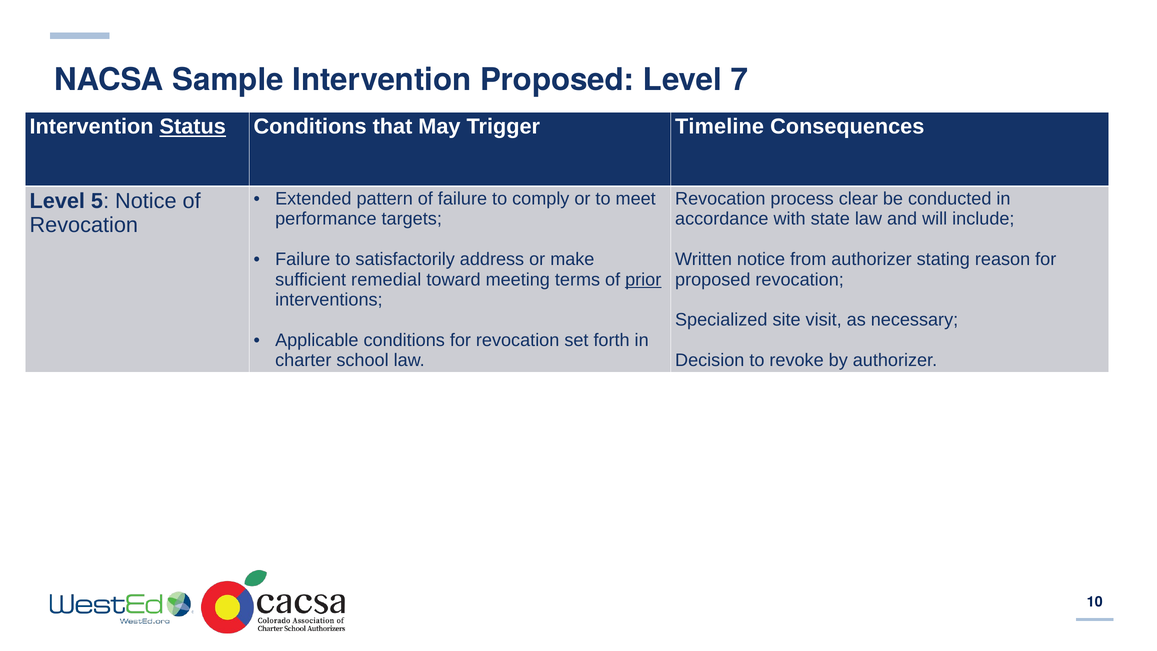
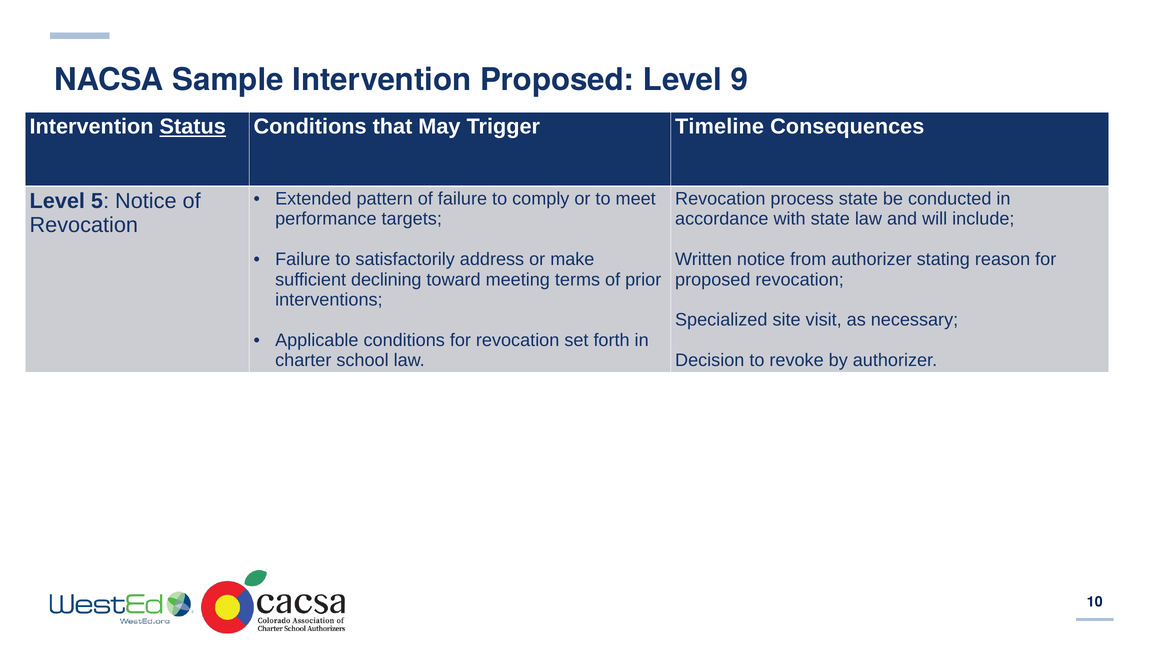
7: 7 -> 9
process clear: clear -> state
remedial: remedial -> declining
prior underline: present -> none
